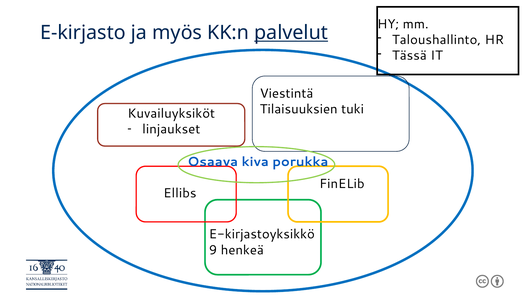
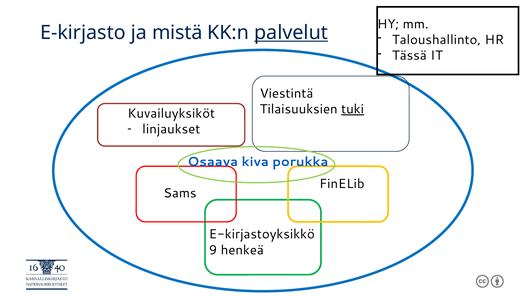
myös: myös -> mistä
tuki underline: none -> present
Ellibs: Ellibs -> Sams
